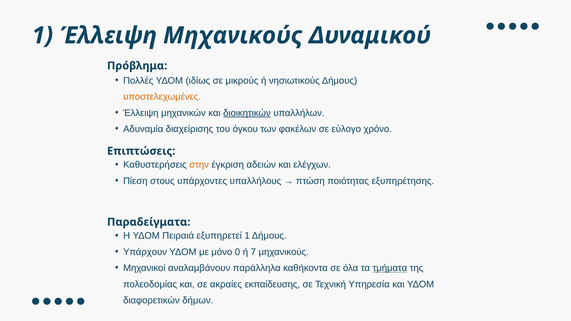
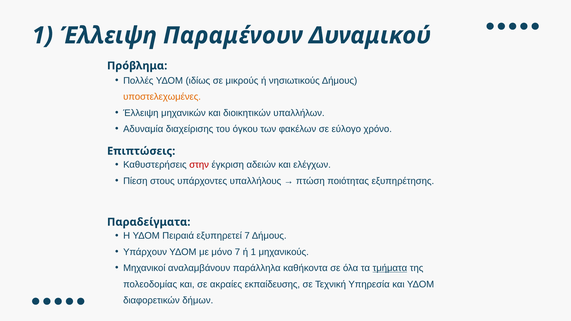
Έλλειψη Μηχανικούς: Μηχανικούς -> Παραμένουν
διοικητικών underline: present -> none
στην colour: orange -> red
εξυπηρετεί 1: 1 -> 7
μόνο 0: 0 -> 7
ή 7: 7 -> 1
